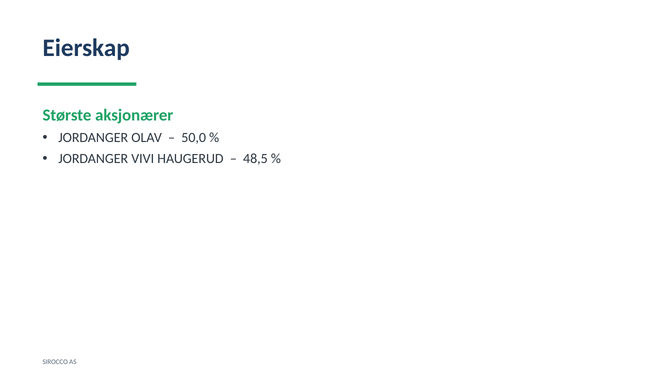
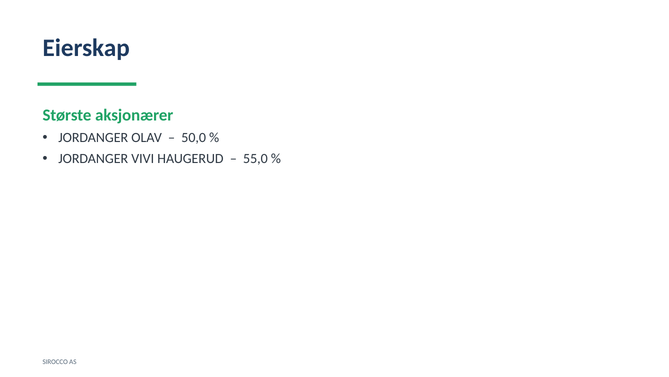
48,5: 48,5 -> 55,0
